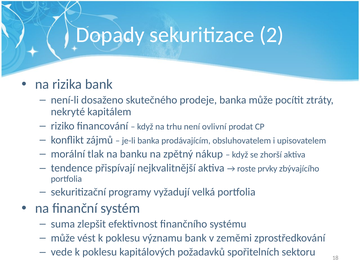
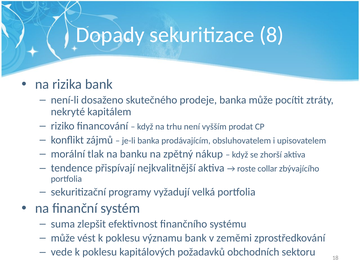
2: 2 -> 8
ovlivní: ovlivní -> vyšším
prvky: prvky -> collar
spořitelních: spořitelních -> obchodních
